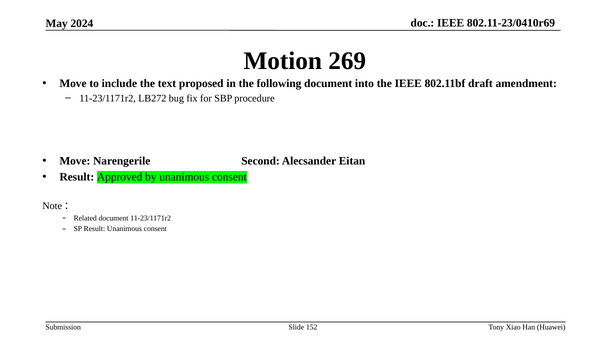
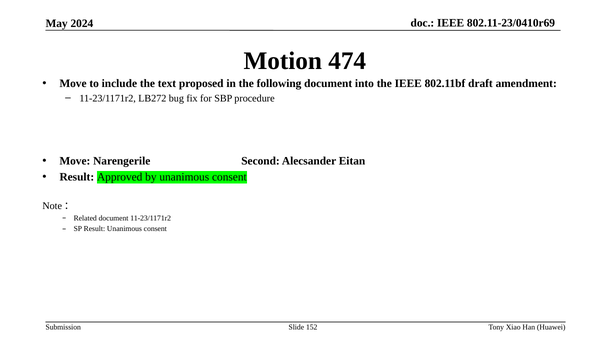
269: 269 -> 474
